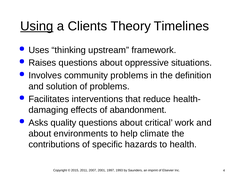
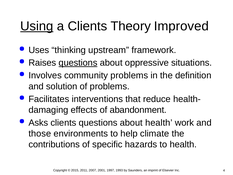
Timelines: Timelines -> Improved
questions at (78, 63) underline: none -> present
Asks quality: quality -> clients
about critical: critical -> health
about at (40, 133): about -> those
